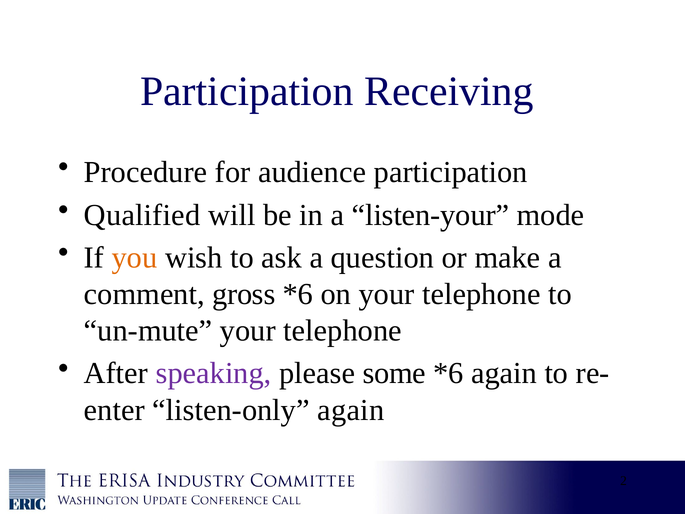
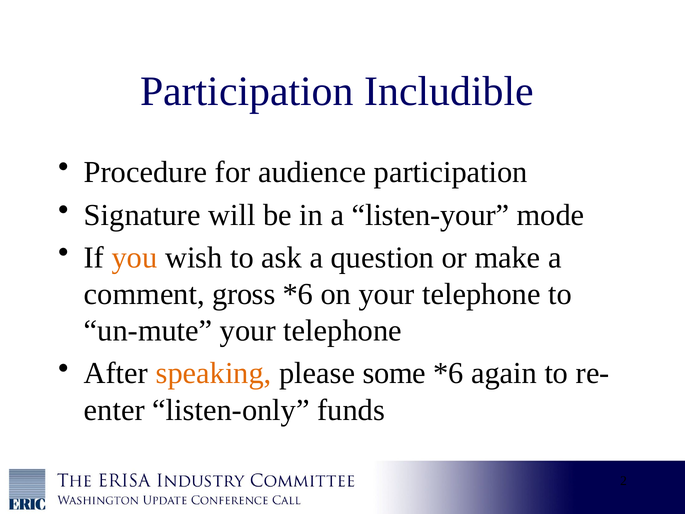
Receiving: Receiving -> Includible
Qualified: Qualified -> Signature
speaking colour: purple -> orange
listen-only again: again -> funds
